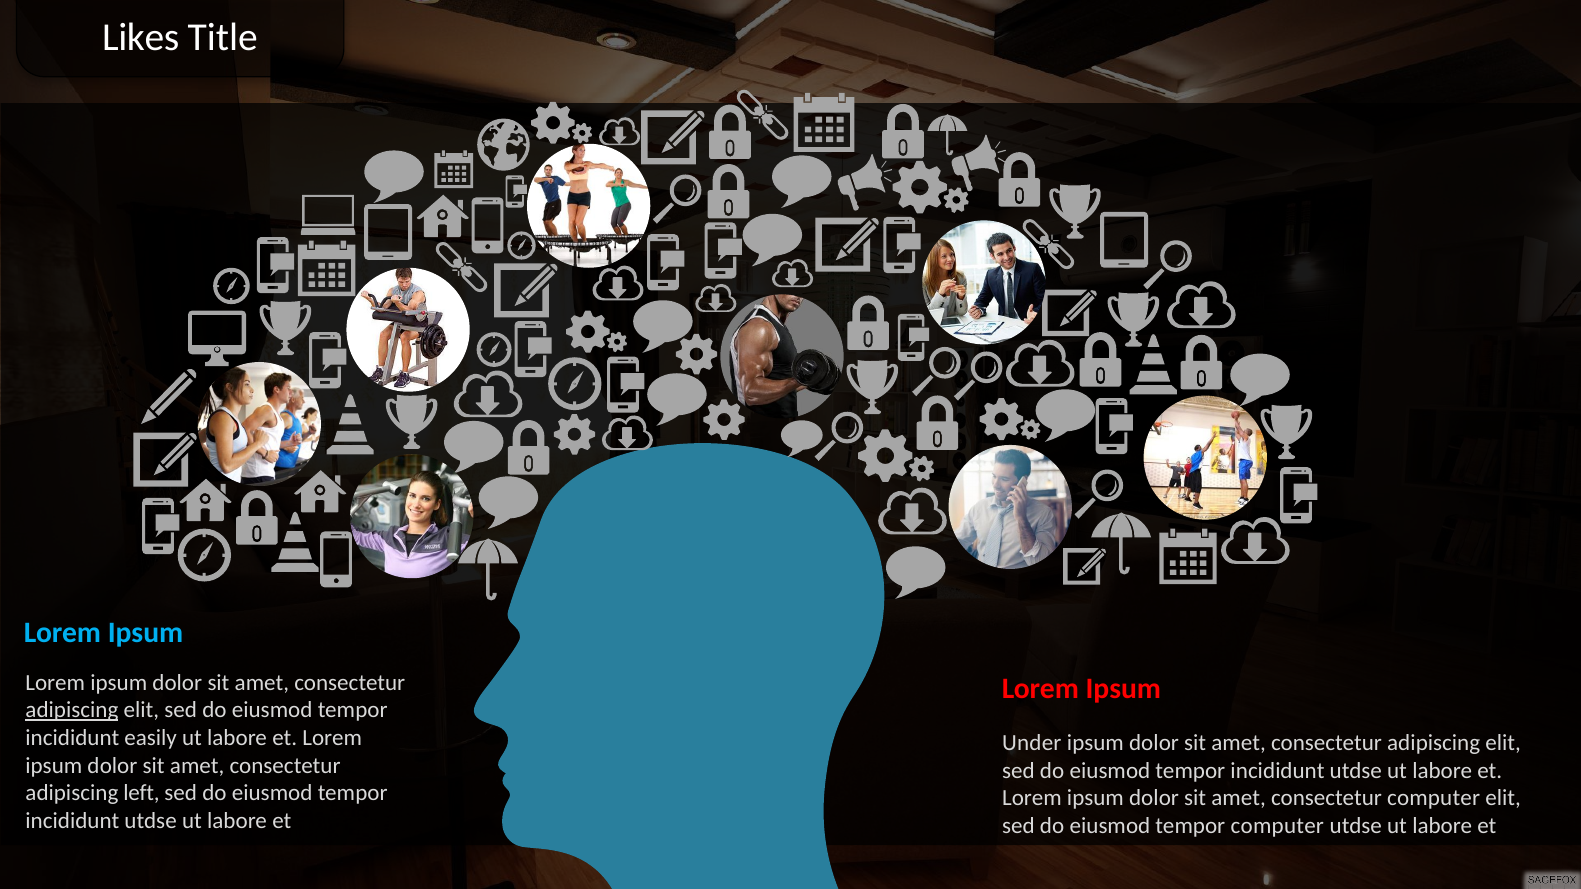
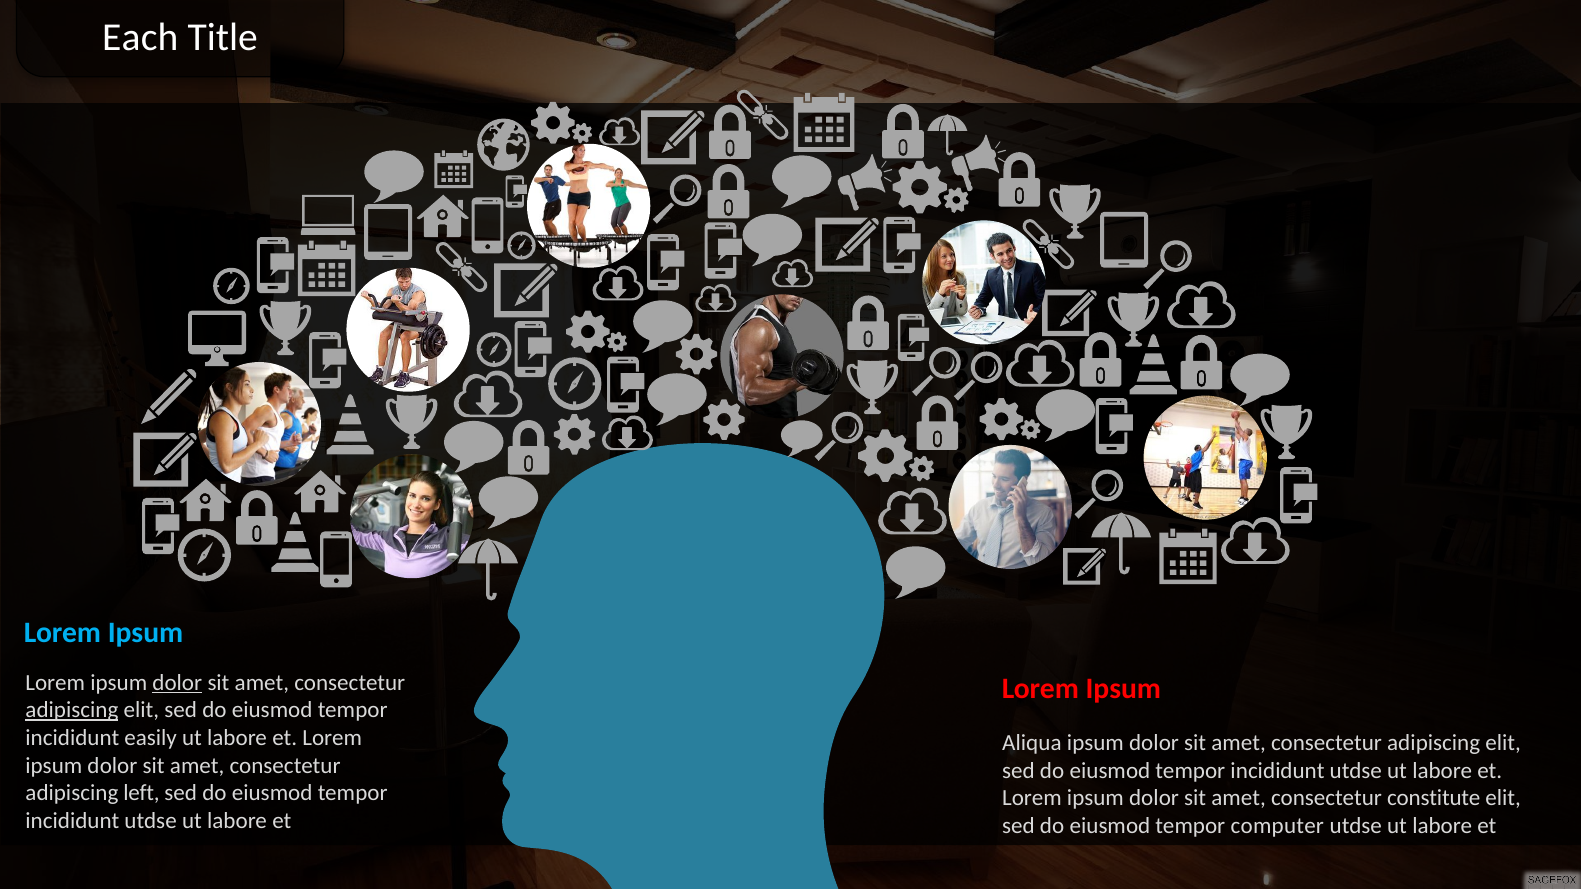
Likes: Likes -> Each
dolor at (177, 683) underline: none -> present
Under: Under -> Aliqua
consectetur computer: computer -> constitute
